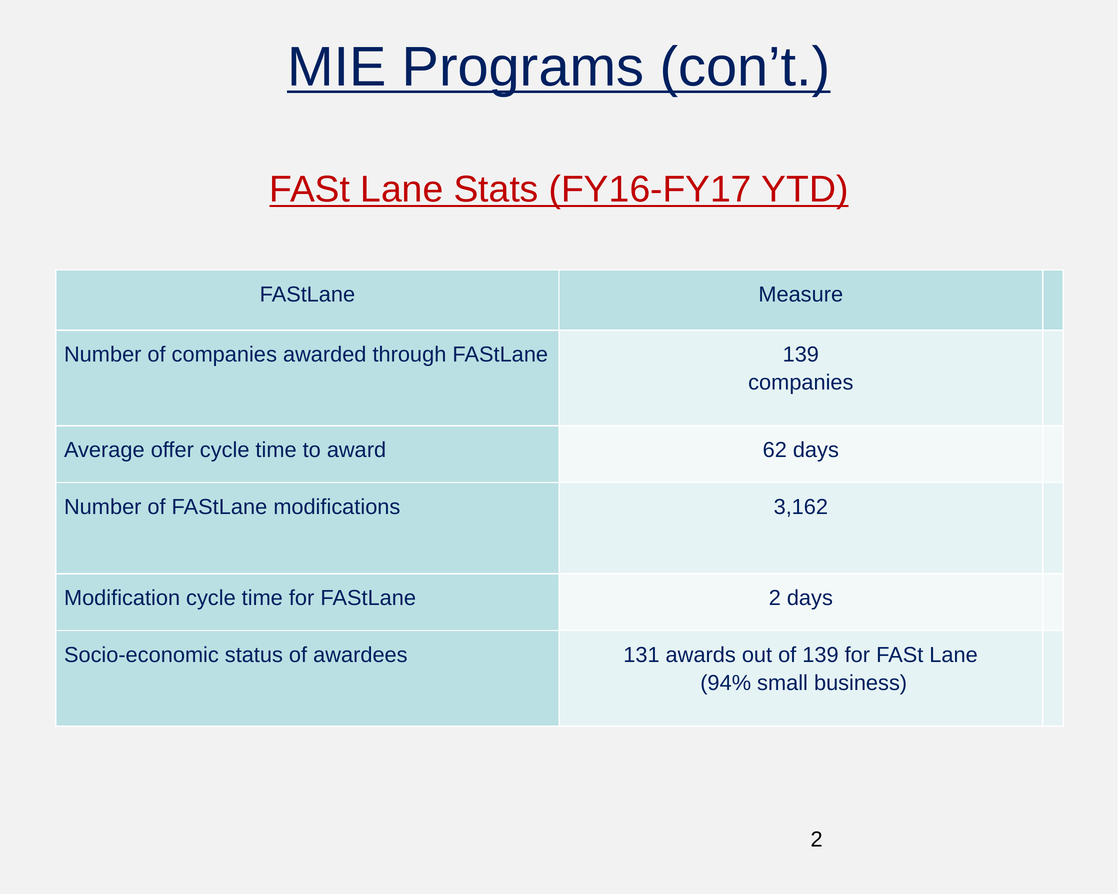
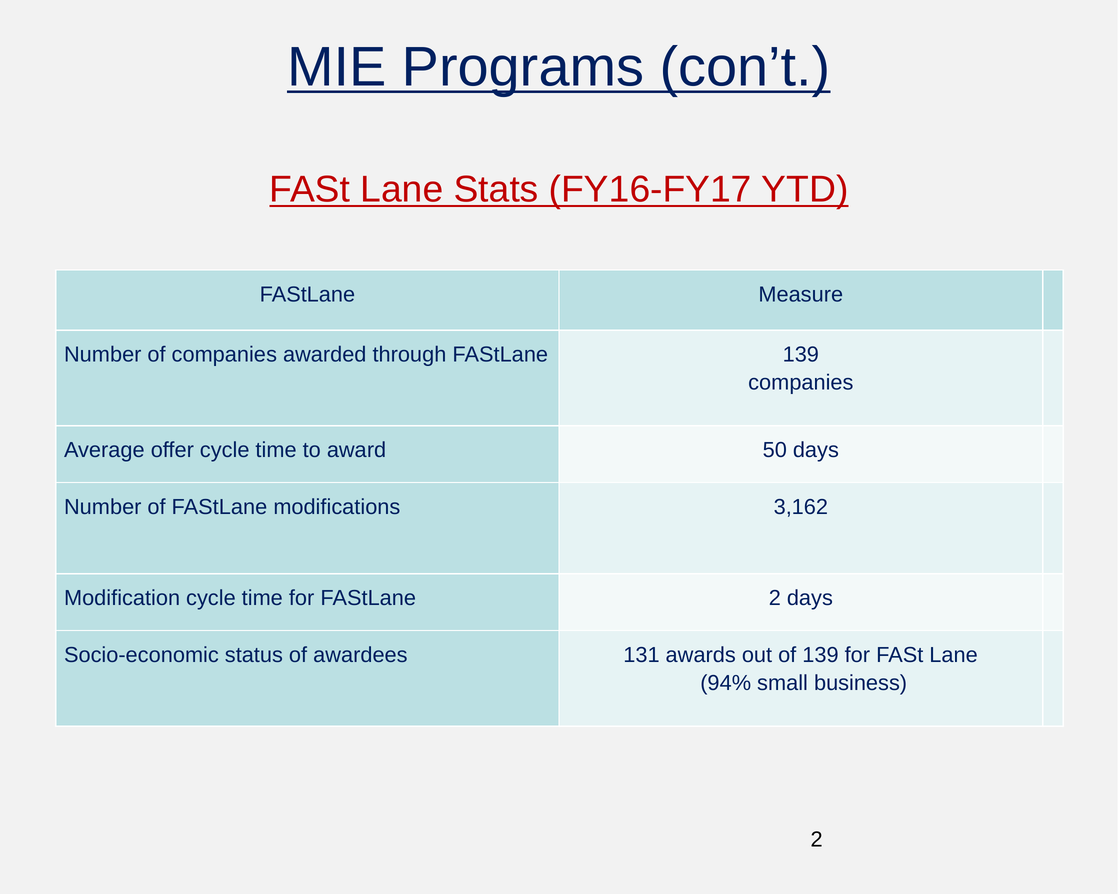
62: 62 -> 50
